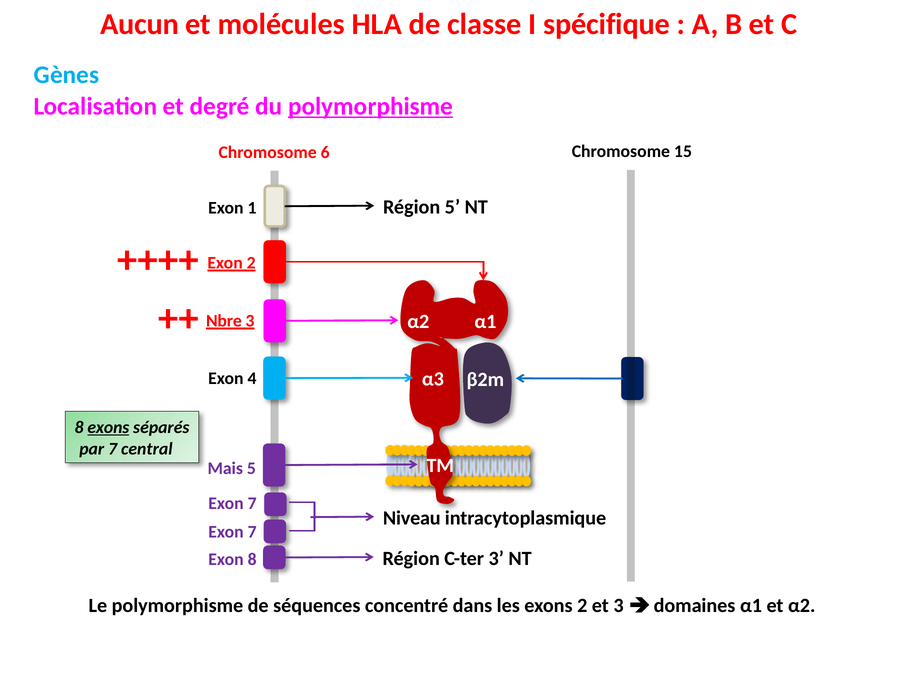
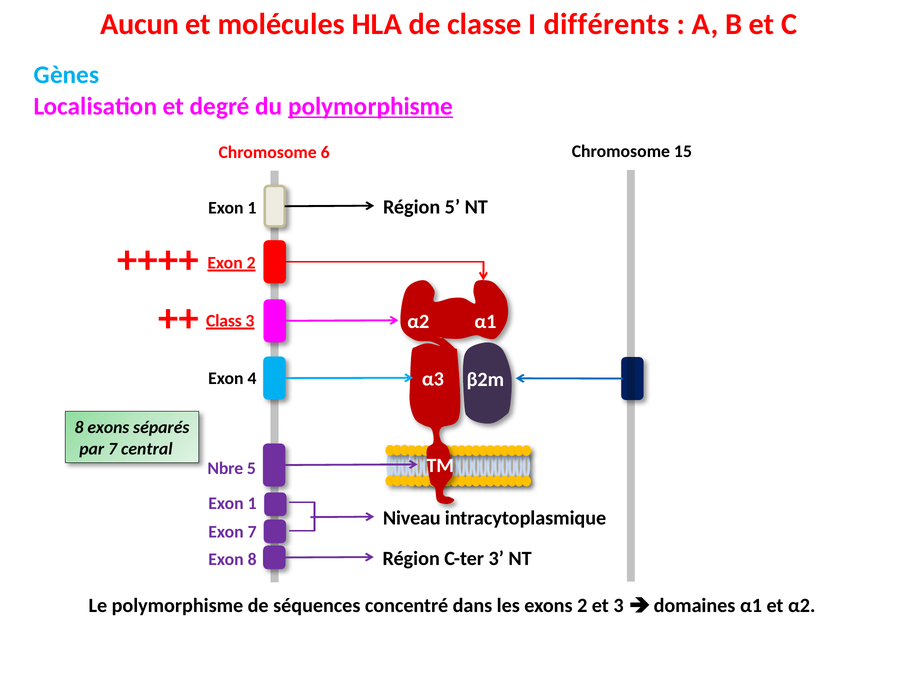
spécifique: spécifique -> différents
Nbre: Nbre -> Class
exons at (108, 427) underline: present -> none
Mais: Mais -> Nbre
7 at (252, 503): 7 -> 1
